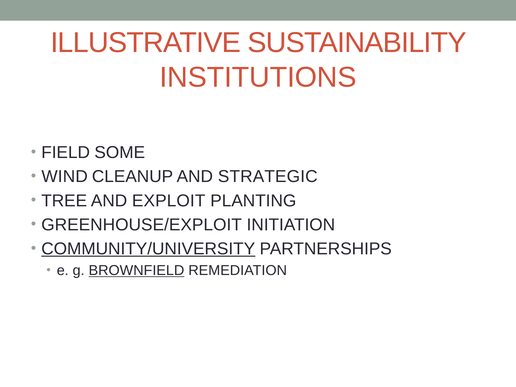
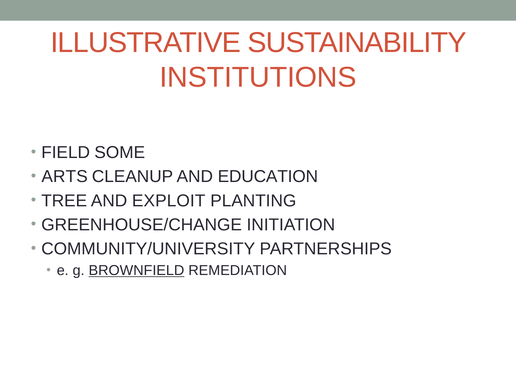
WIND: WIND -> ARTS
STRATEGIC: STRATEGIC -> EDUCATION
GREENHOUSE/EXPLOIT: GREENHOUSE/EXPLOIT -> GREENHOUSE/CHANGE
COMMUNITY/UNIVERSITY underline: present -> none
